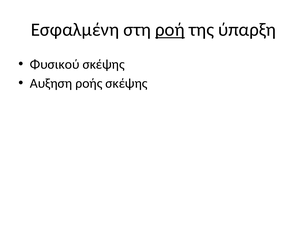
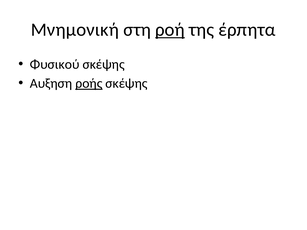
Εσφαλμένη: Εσφαλμένη -> Μνημονική
ύπαρξη: ύπαρξη -> έρπητα
ροής underline: none -> present
